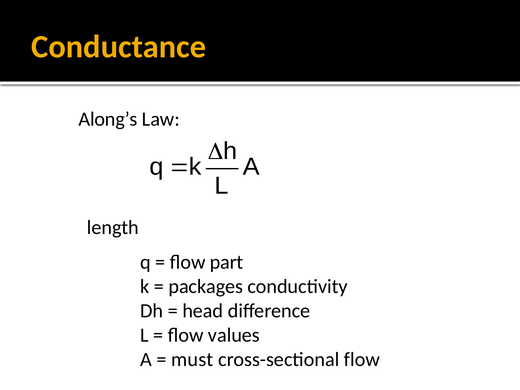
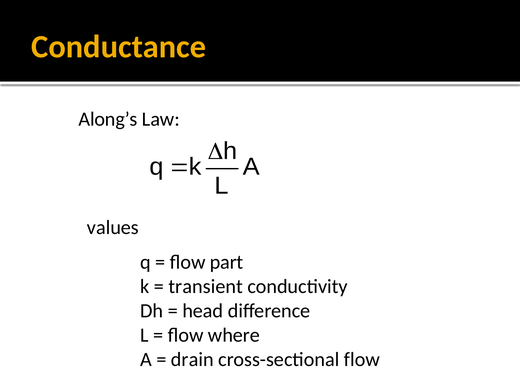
length: length -> values
packages: packages -> transient
values: values -> where
must: must -> drain
